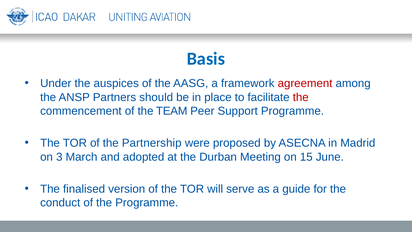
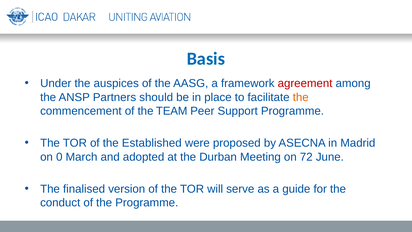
the at (301, 97) colour: red -> orange
Partnership: Partnership -> Established
3: 3 -> 0
15: 15 -> 72
